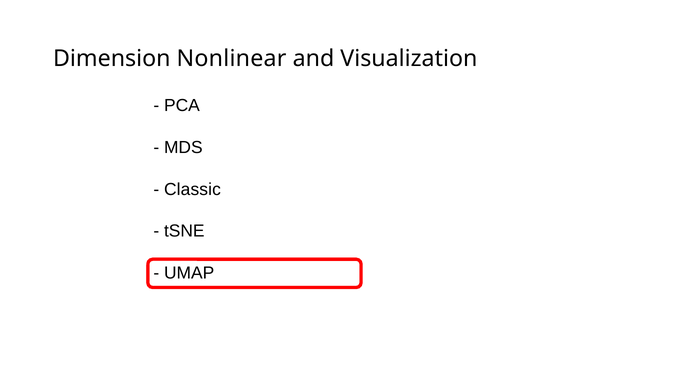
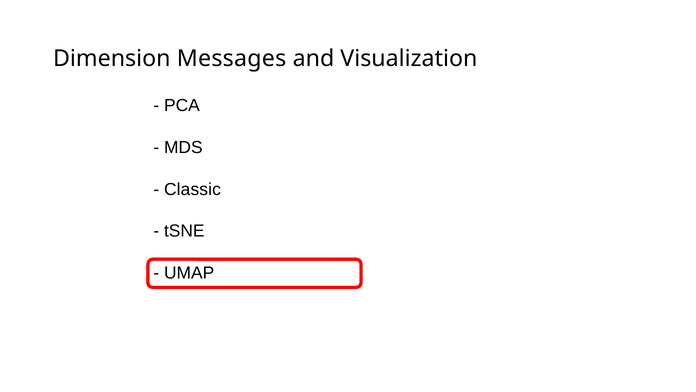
Nonlinear: Nonlinear -> Messages
